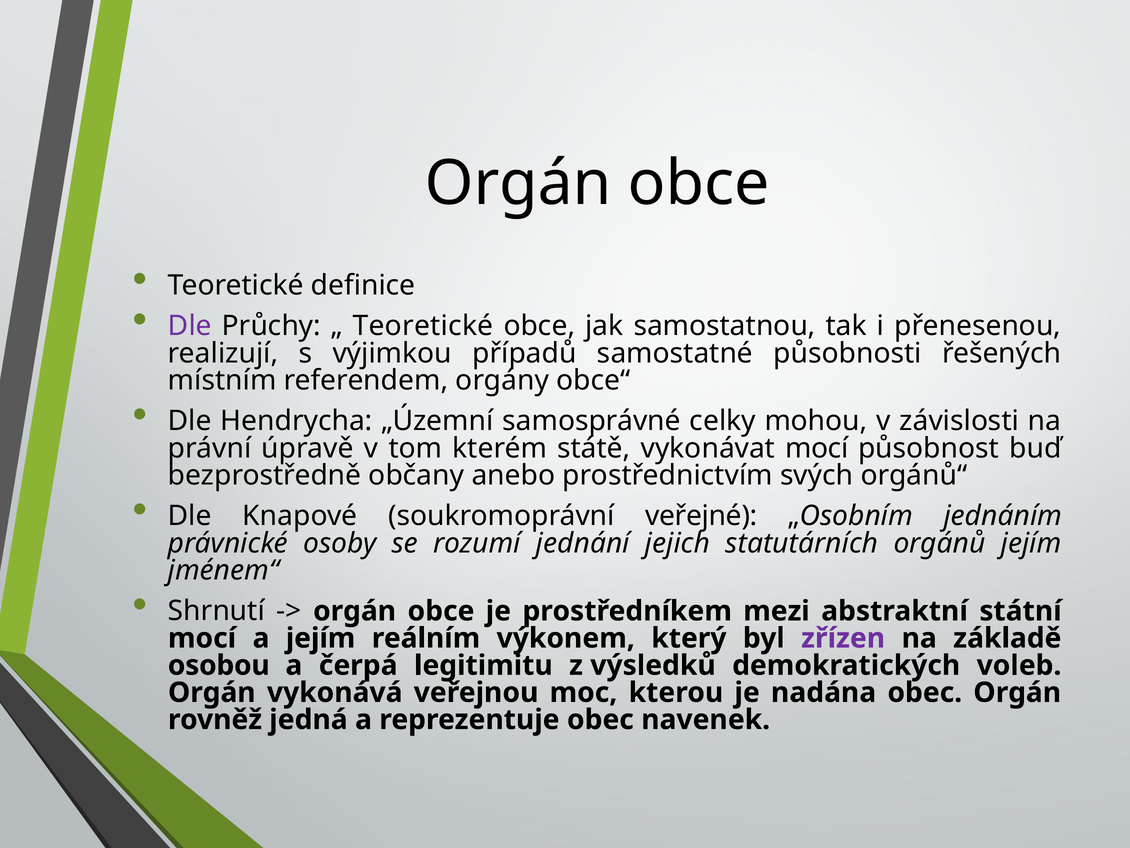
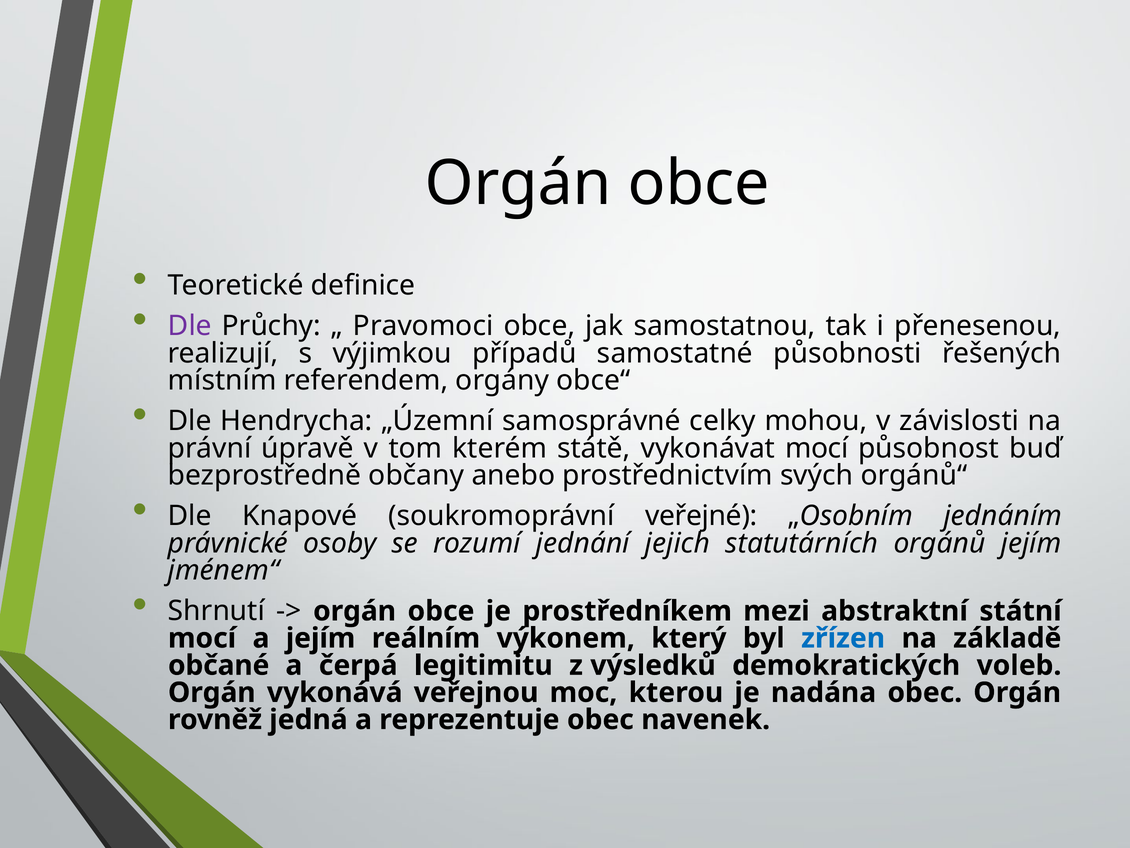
Teoretické at (423, 326): Teoretické -> Pravomoci
zřízen colour: purple -> blue
osobou: osobou -> občané
